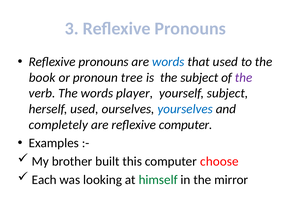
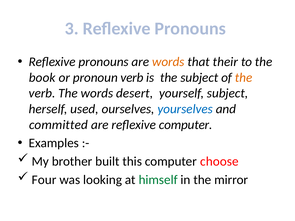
words at (168, 62) colour: blue -> orange
that used: used -> their
pronoun tree: tree -> verb
the at (244, 78) colour: purple -> orange
player: player -> desert
completely: completely -> committed
Each: Each -> Four
